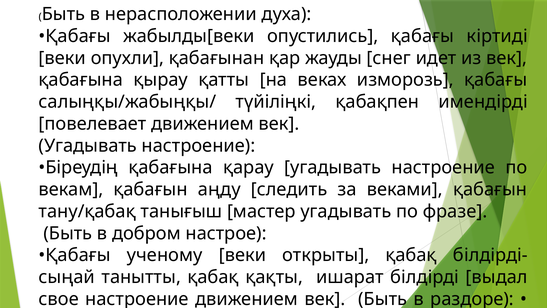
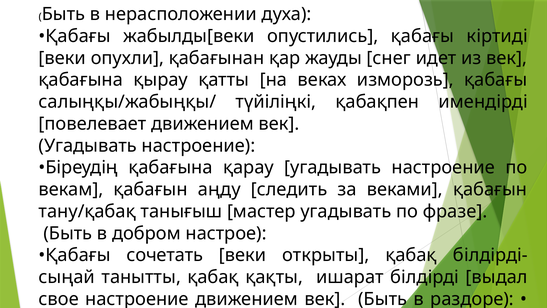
ученому: ученому -> сочетать
